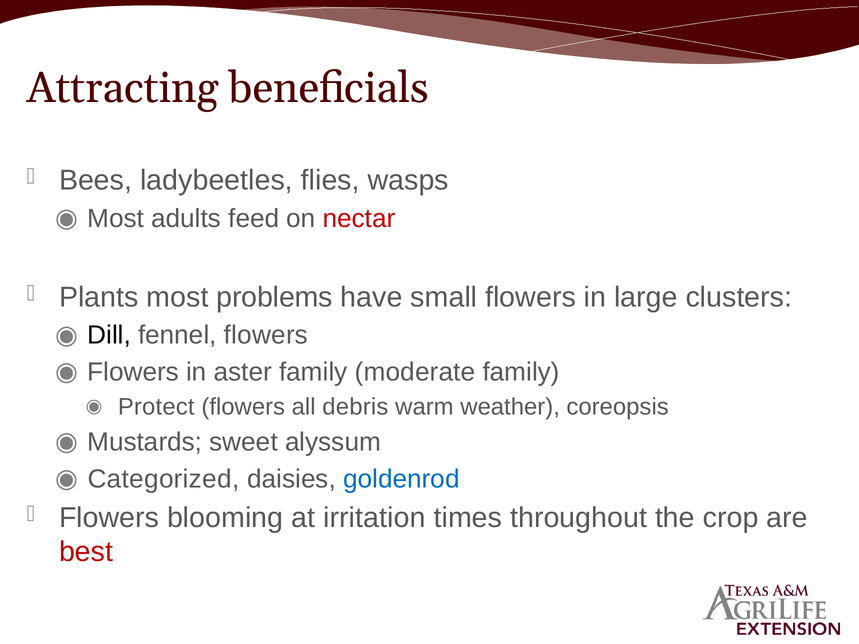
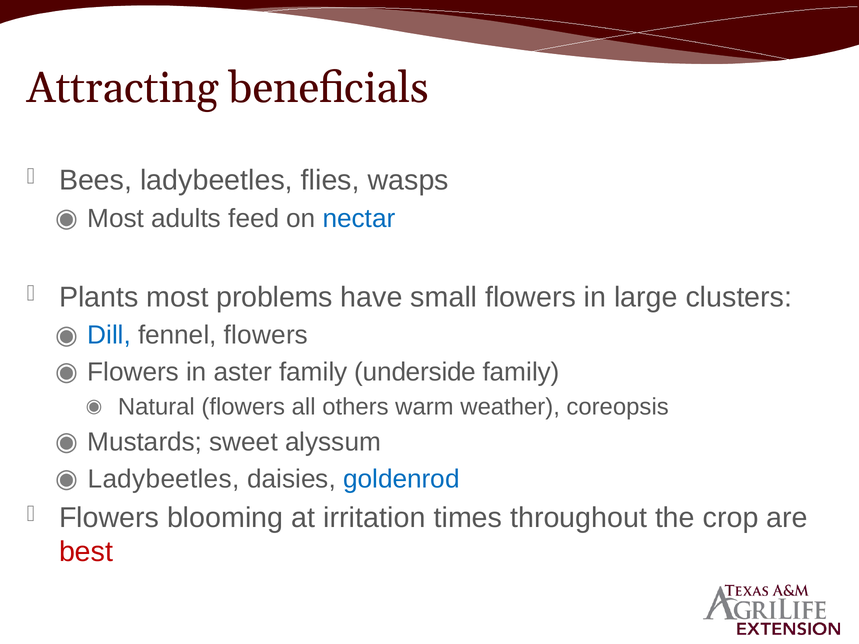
nectar colour: red -> blue
Dill colour: black -> blue
moderate: moderate -> underside
Protect: Protect -> Natural
debris: debris -> others
Categorized at (164, 479): Categorized -> Ladybeetles
